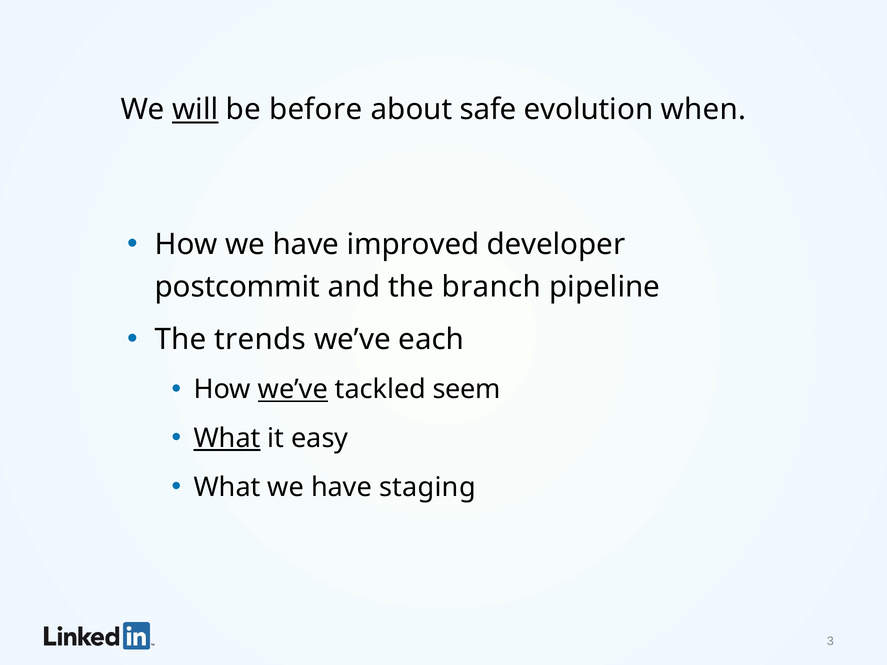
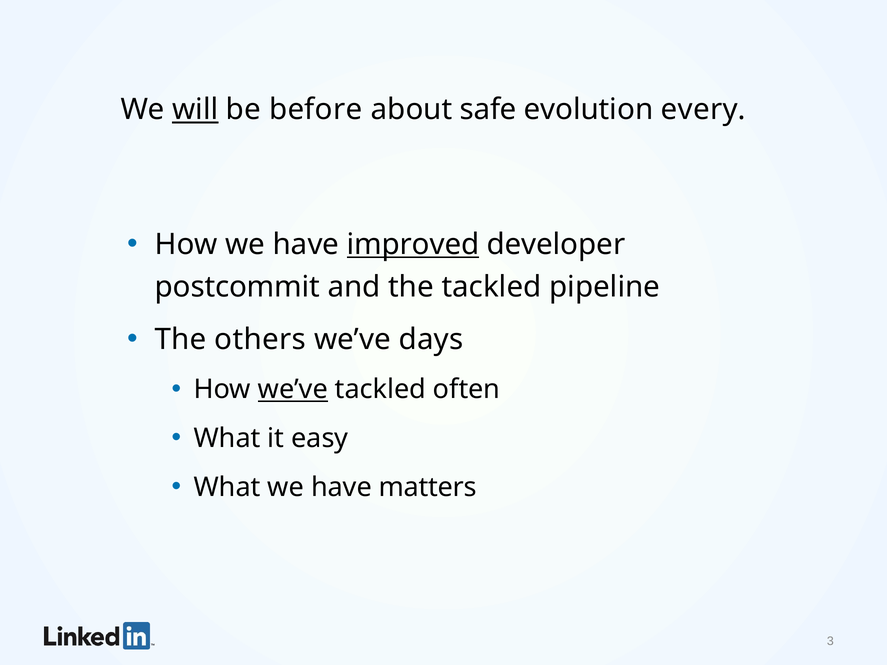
when: when -> every
improved underline: none -> present
the branch: branch -> tackled
trends: trends -> others
each: each -> days
seem: seem -> often
What at (227, 439) underline: present -> none
staging: staging -> matters
